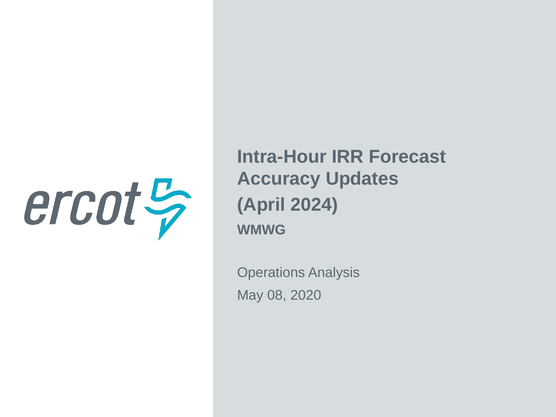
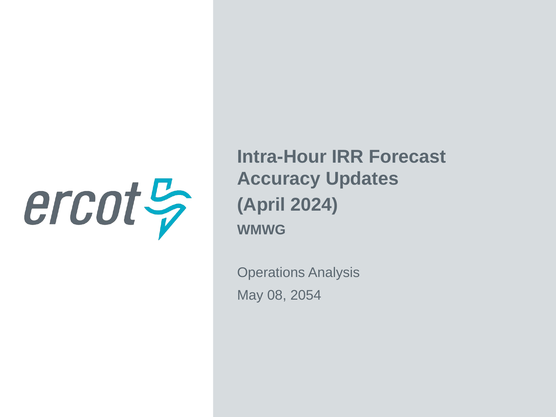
2020: 2020 -> 2054
